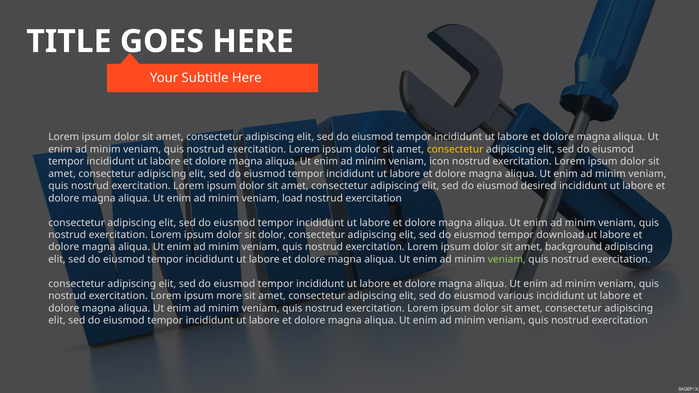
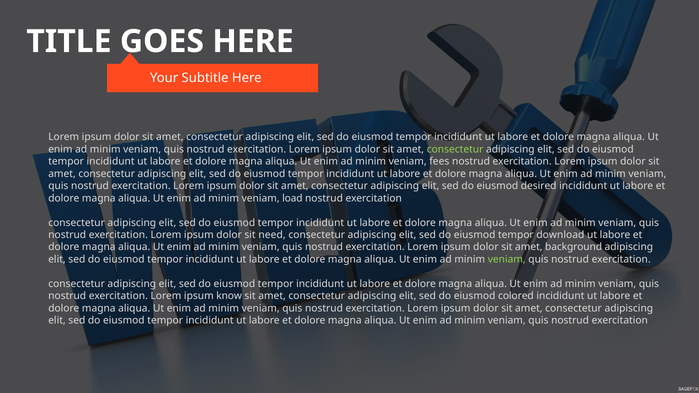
consectetur at (455, 149) colour: yellow -> light green
icon: icon -> fees
sit dolor: dolor -> need
more: more -> know
various: various -> colored
